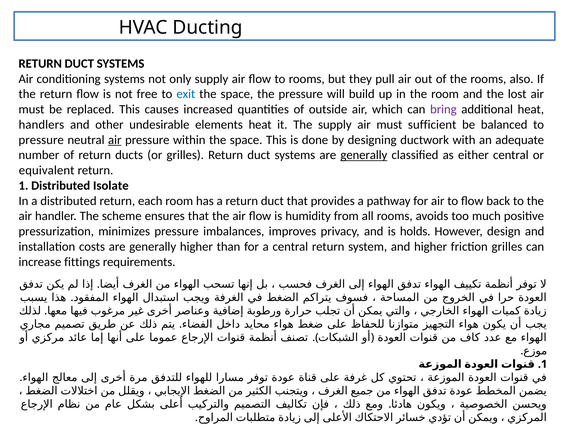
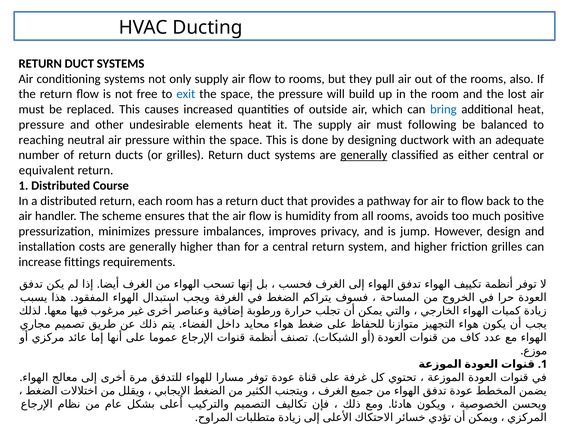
bring colour: purple -> blue
handlers at (41, 125): handlers -> pressure
sufficient: sufficient -> following
pressure at (41, 140): pressure -> reaching
air at (115, 140) underline: present -> none
Isolate: Isolate -> Course
holds: holds -> jump
